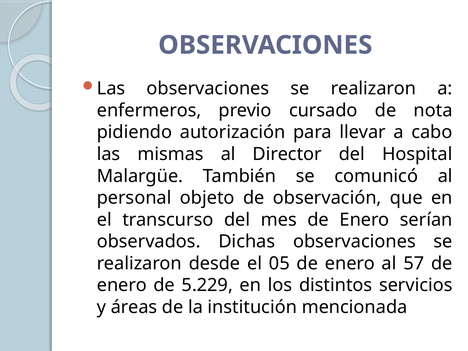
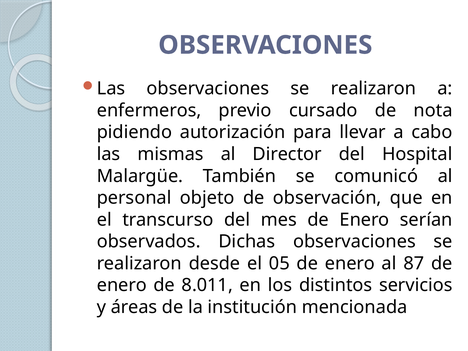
57: 57 -> 87
5.229: 5.229 -> 8.011
